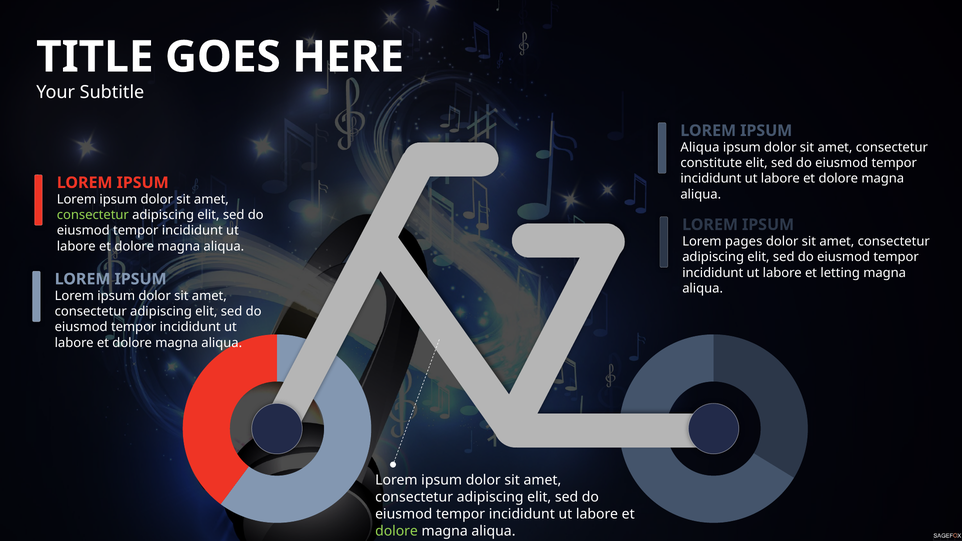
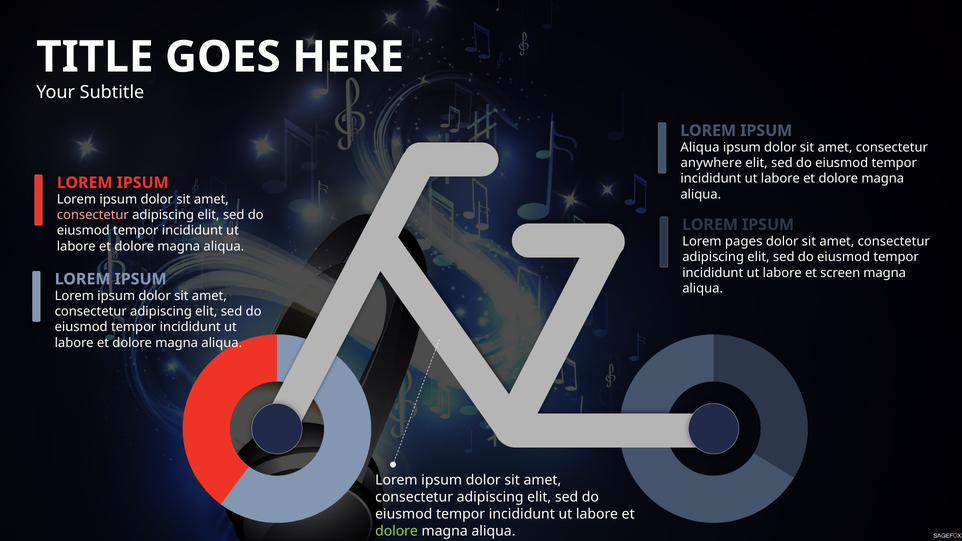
constitute: constitute -> anywhere
consectetur at (93, 215) colour: light green -> pink
letting: letting -> screen
